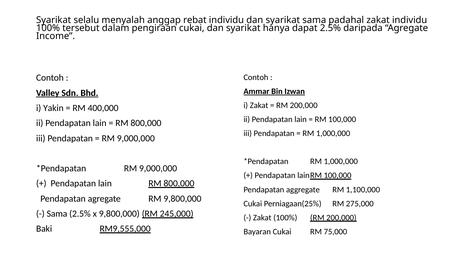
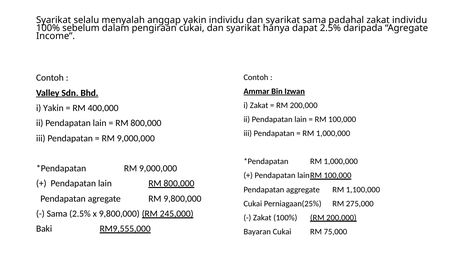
anggap rebat: rebat -> yakin
tersebut: tersebut -> sebelum
